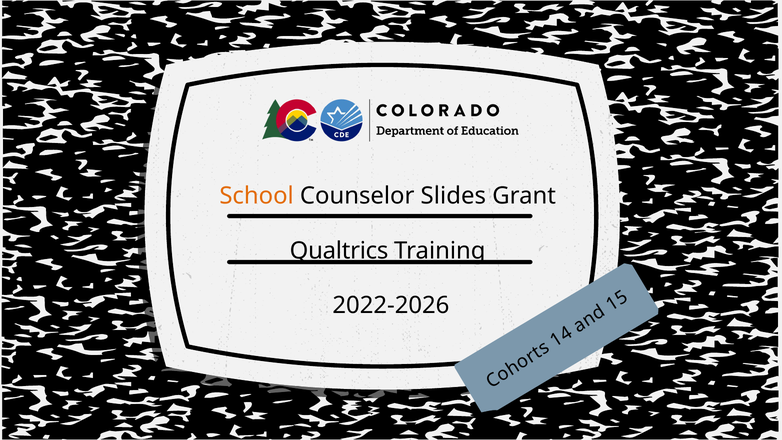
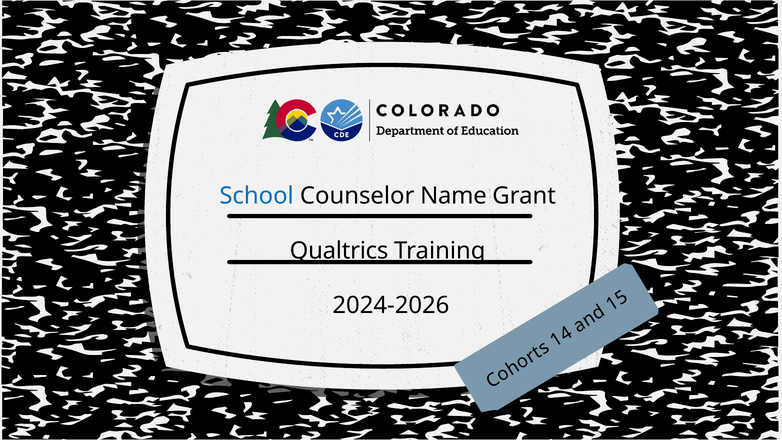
School colour: orange -> blue
Slides: Slides -> Name
2022-2026: 2022-2026 -> 2024-2026
